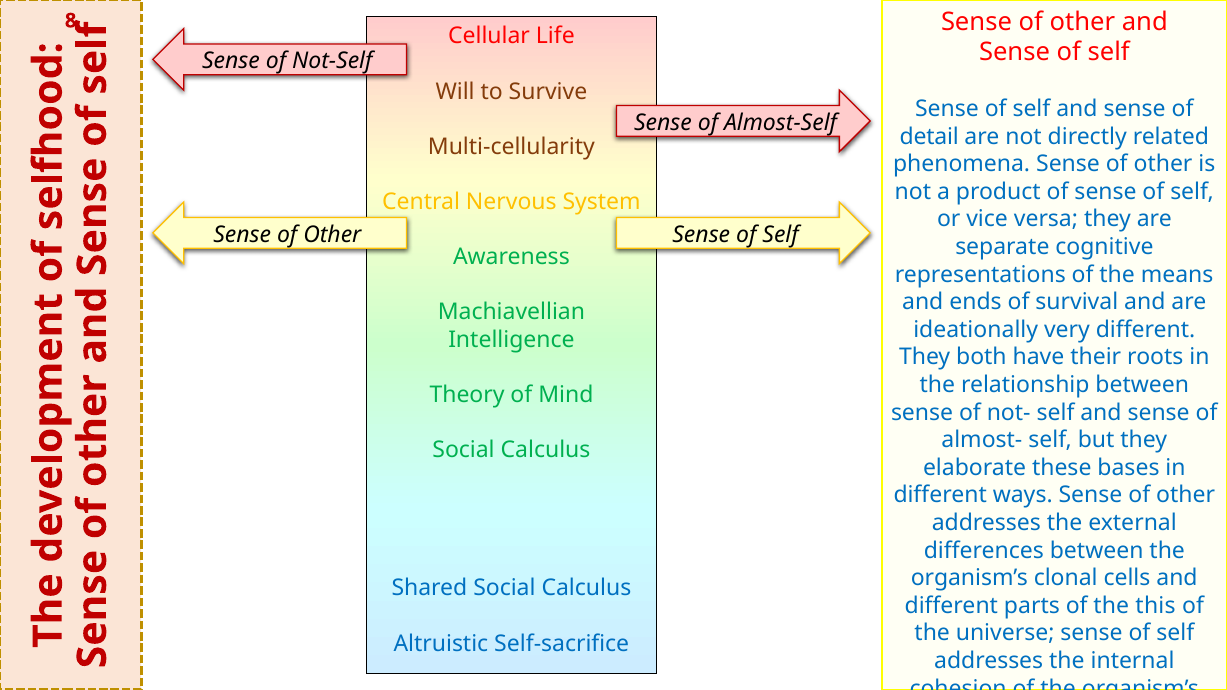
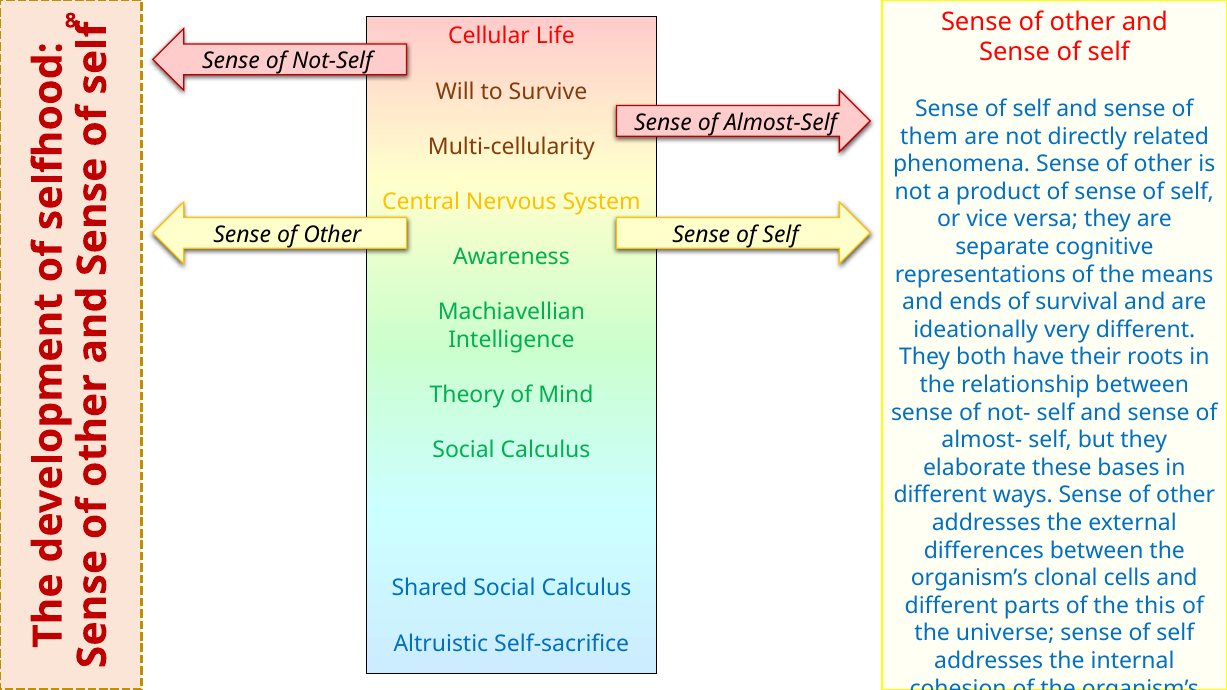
detail: detail -> them
